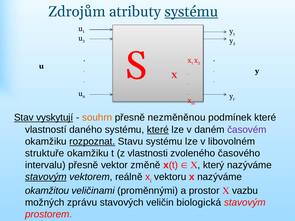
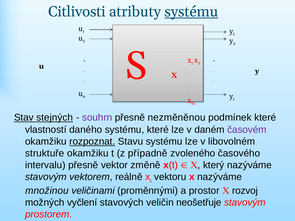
Zdrojům: Zdrojům -> Citlivosti
vyskytují: vyskytují -> stejných
souhrn colour: orange -> purple
které at (158, 130) underline: present -> none
vlastnosti: vlastnosti -> případně
stavovým at (46, 177) underline: present -> none
okamžitou: okamžitou -> množinou
vazbu: vazbu -> rozvoj
zprávu: zprávu -> vyčlení
biologická: biologická -> neošetřuje
